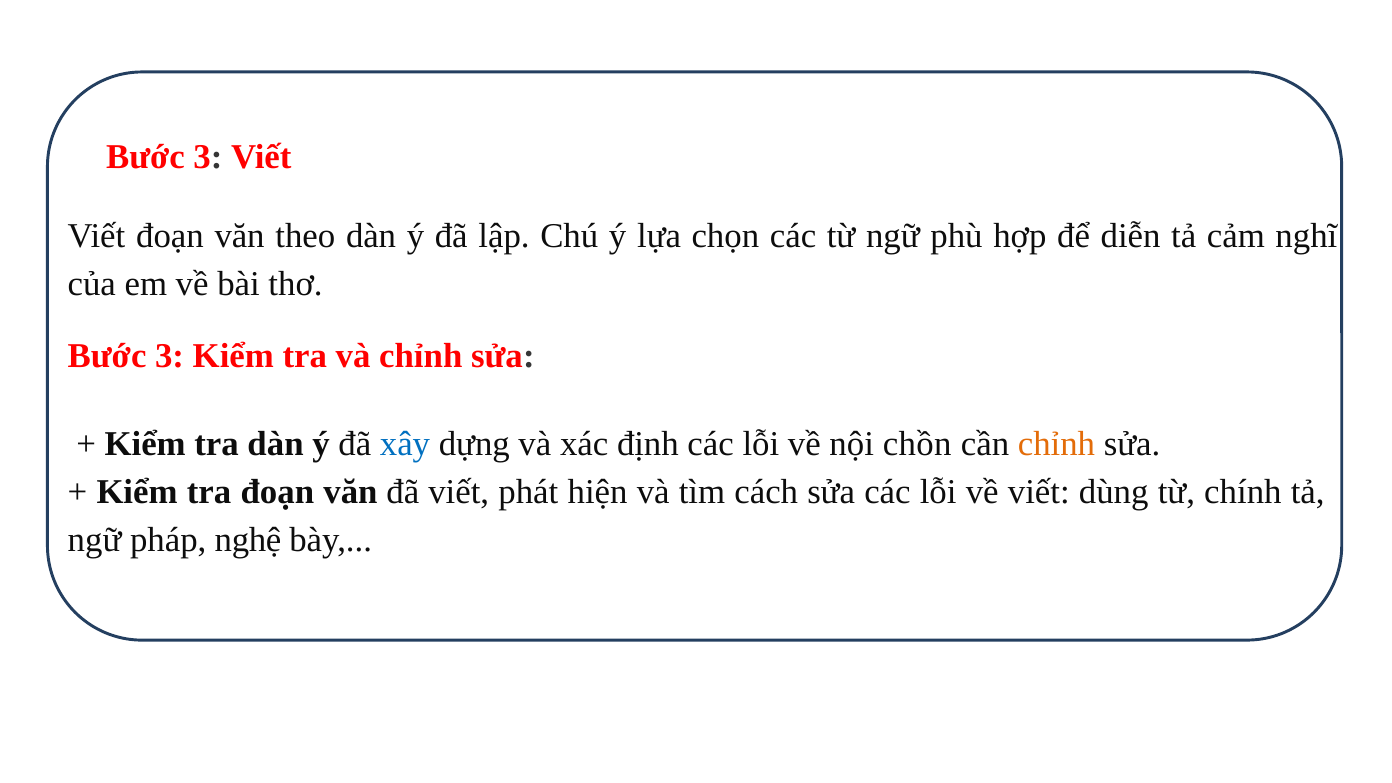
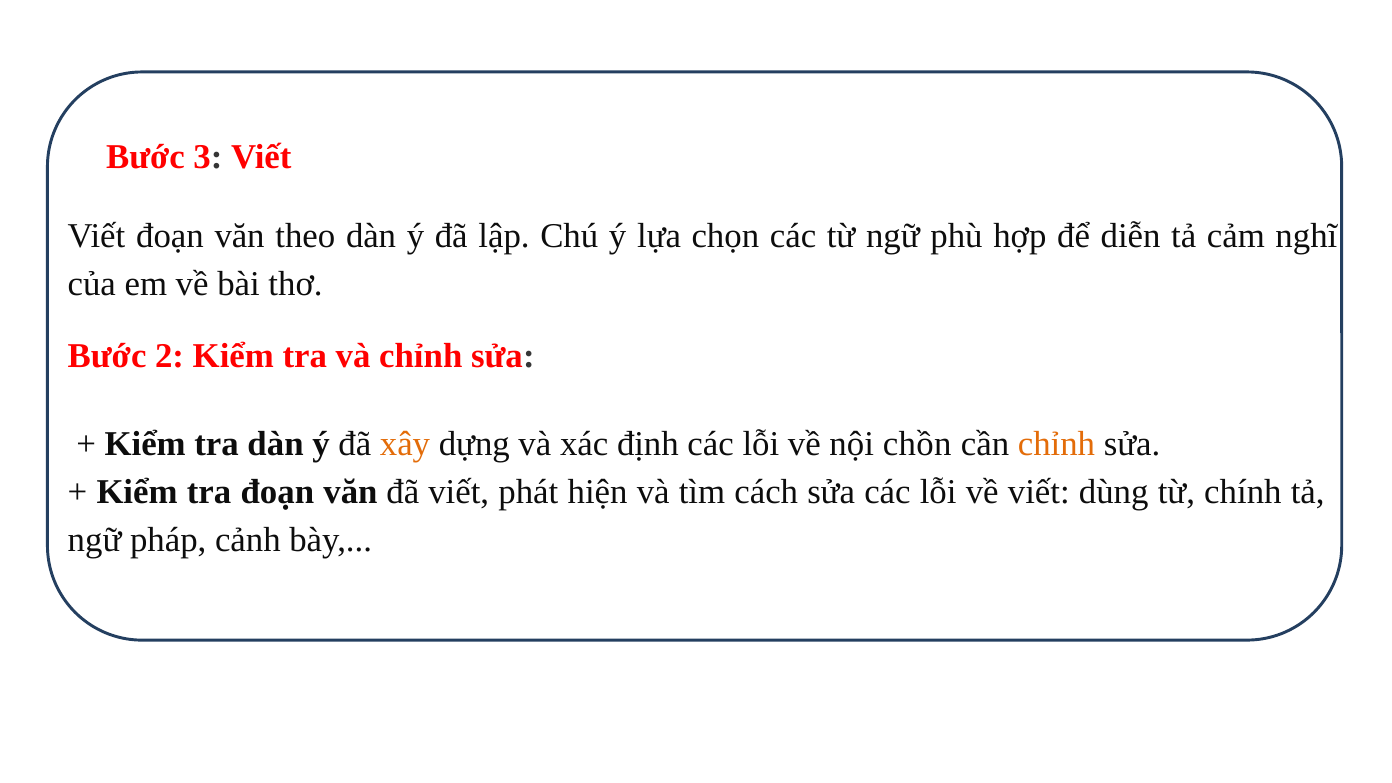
3 at (170, 356): 3 -> 2
xây colour: blue -> orange
nghệ: nghệ -> cảnh
